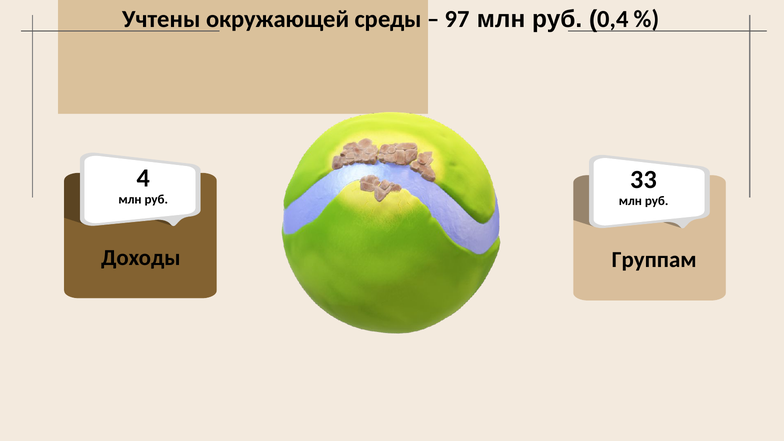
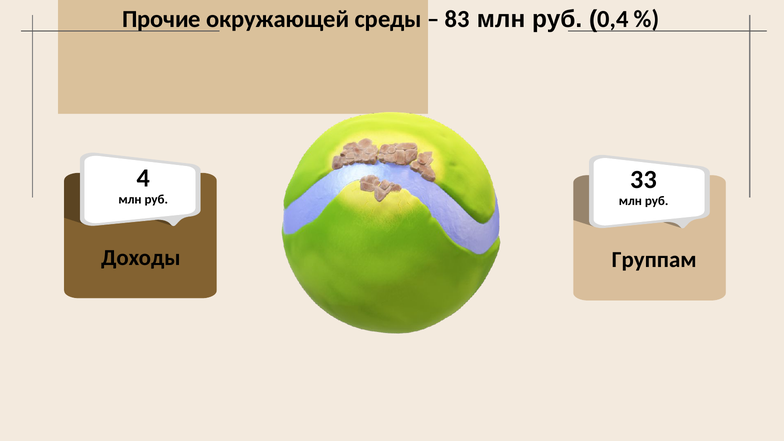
Учтены: Учтены -> Прочие
97: 97 -> 83
